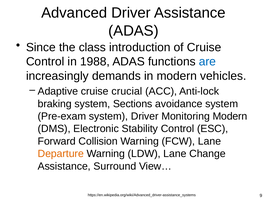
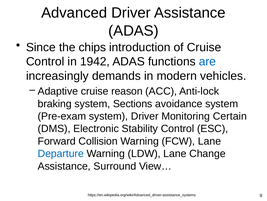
class: class -> chips
1988: 1988 -> 1942
crucial: crucial -> reason
Monitoring Modern: Modern -> Certain
Departure colour: orange -> blue
